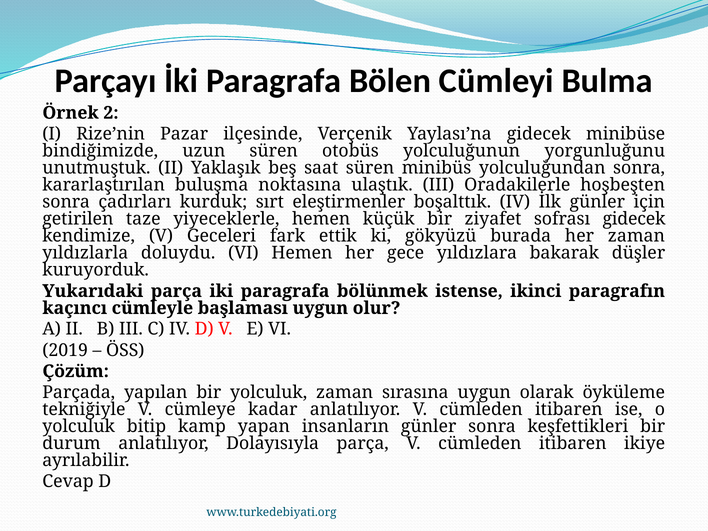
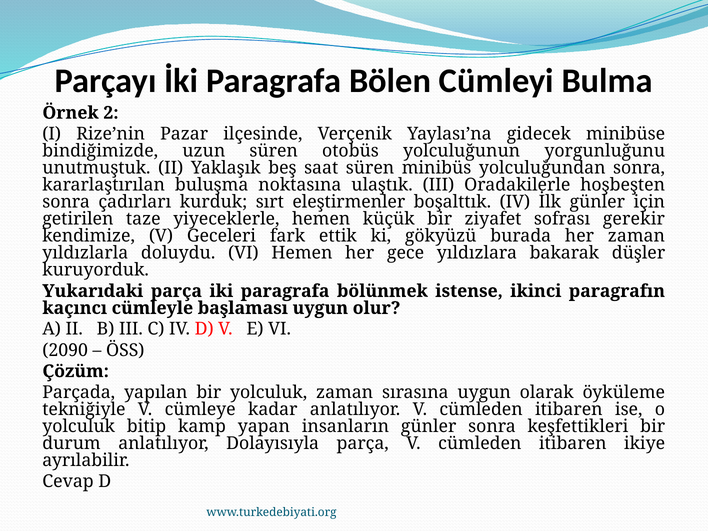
sofrası gidecek: gidecek -> gerekir
2019: 2019 -> 2090
